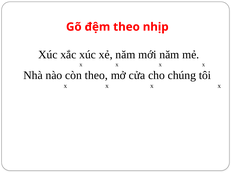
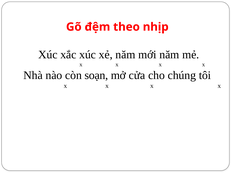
còn theo: theo -> soạn
